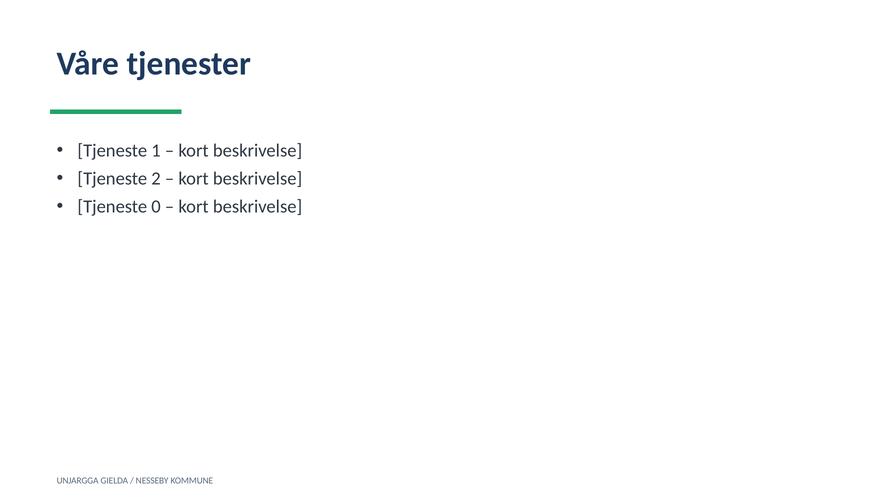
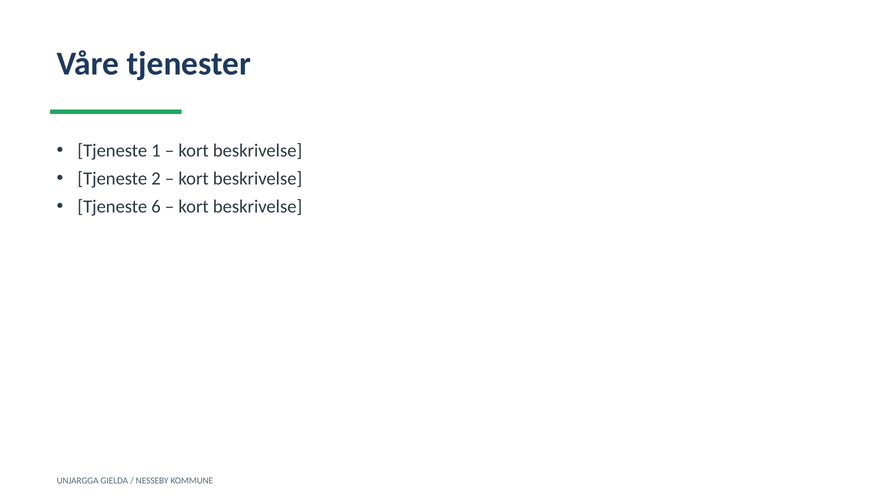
0: 0 -> 6
